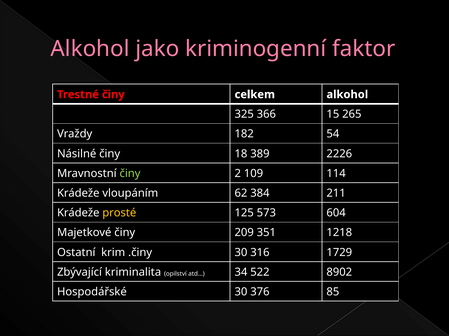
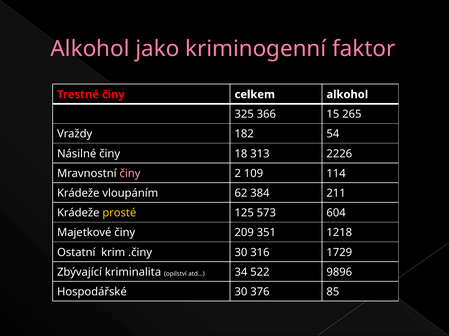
389: 389 -> 313
činy at (130, 174) colour: light green -> pink
8902: 8902 -> 9896
